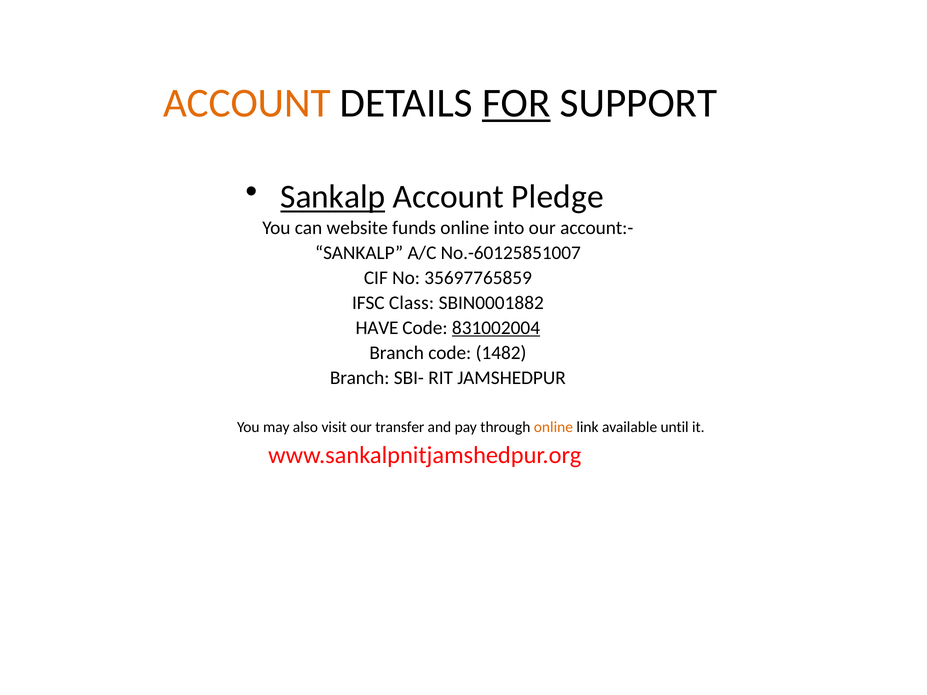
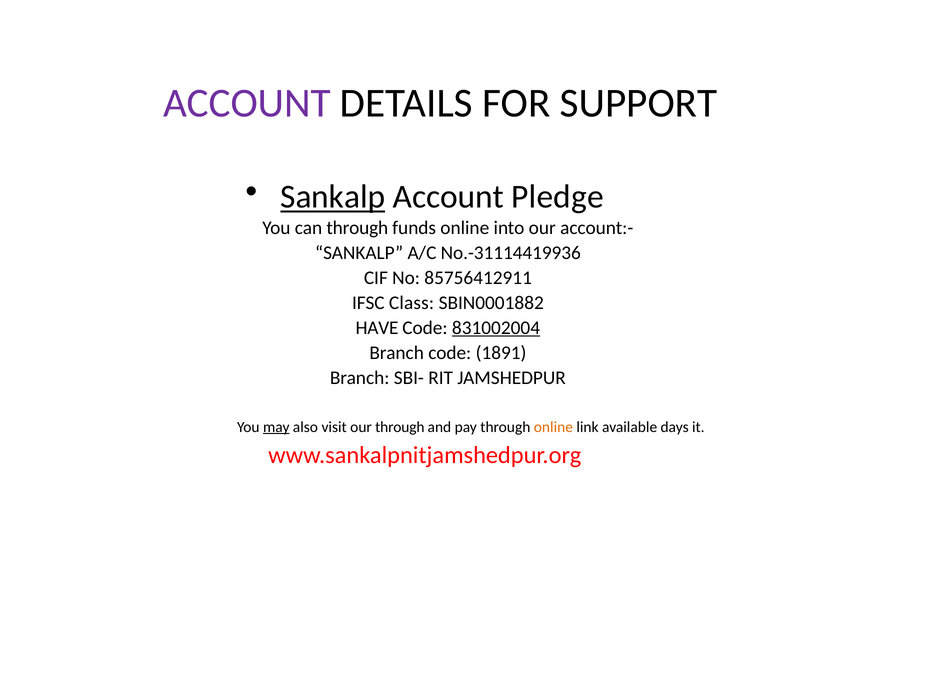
ACCOUNT at (247, 103) colour: orange -> purple
FOR underline: present -> none
can website: website -> through
No.-60125851007: No.-60125851007 -> No.-31114419936
35697765859: 35697765859 -> 85756412911
1482: 1482 -> 1891
may underline: none -> present
our transfer: transfer -> through
until: until -> days
